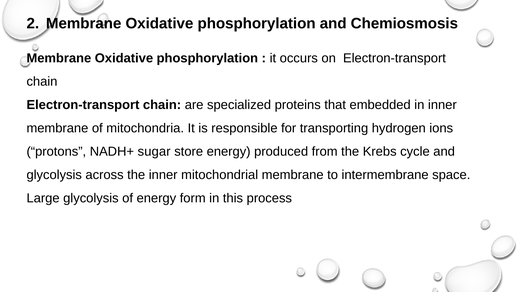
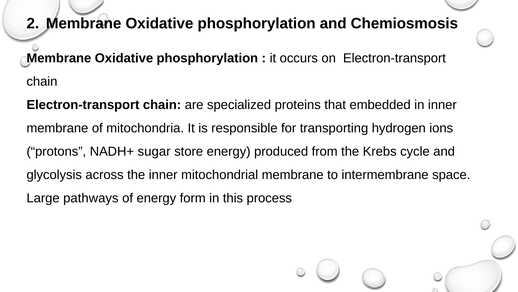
Large glycolysis: glycolysis -> pathways
